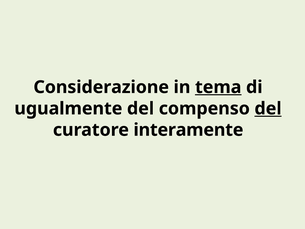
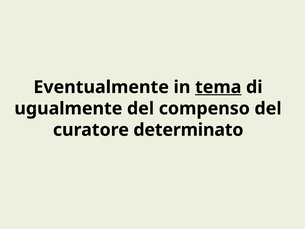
Considerazione: Considerazione -> Eventualmente
del at (268, 108) underline: present -> none
interamente: interamente -> determinato
